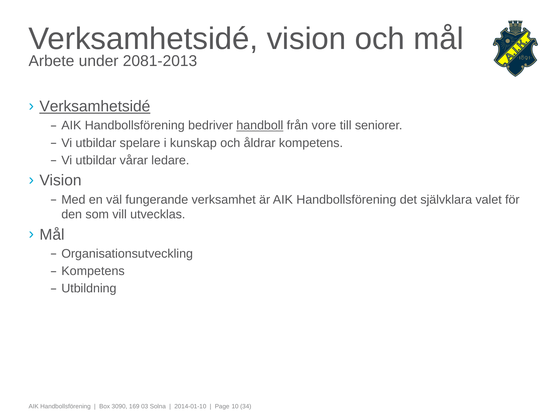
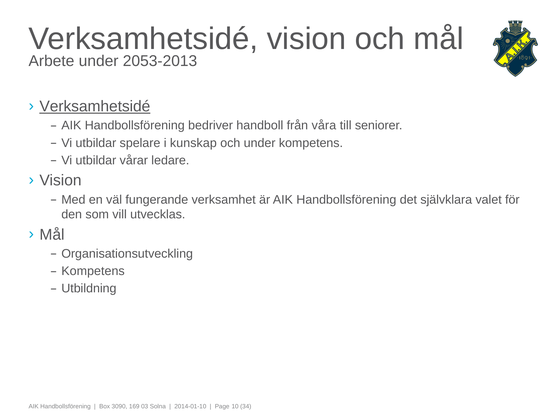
2081-2013: 2081-2013 -> 2053-2013
handboll underline: present -> none
vore: vore -> våra
och åldrar: åldrar -> under
